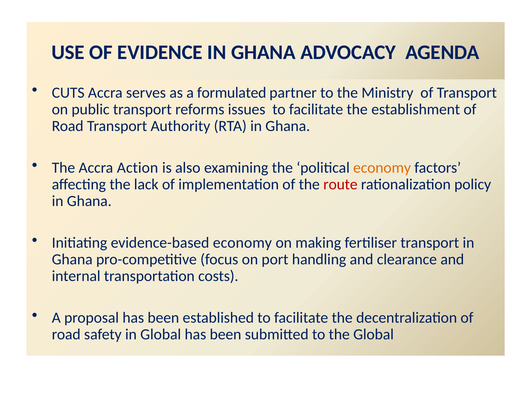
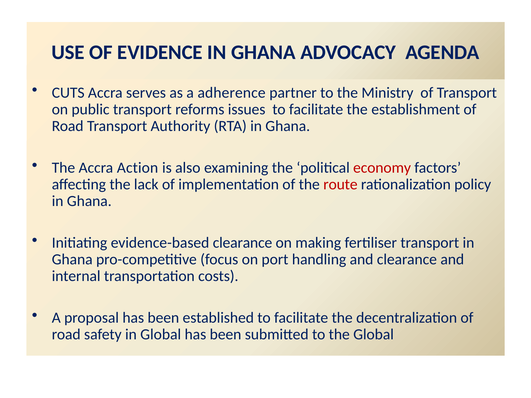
formulated: formulated -> adherence
economy at (382, 168) colour: orange -> red
evidence-based economy: economy -> clearance
